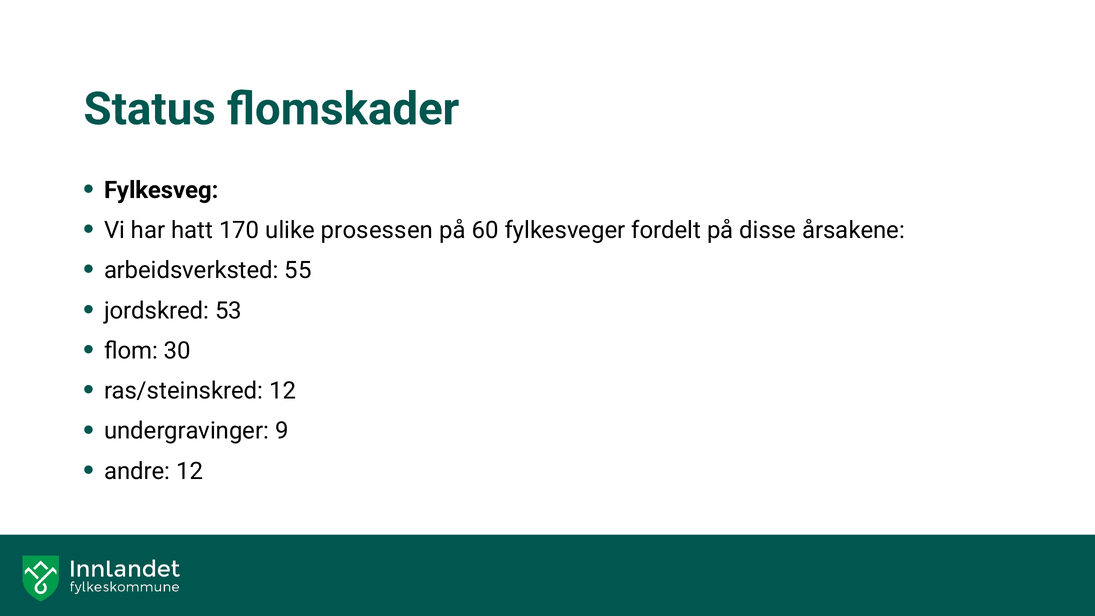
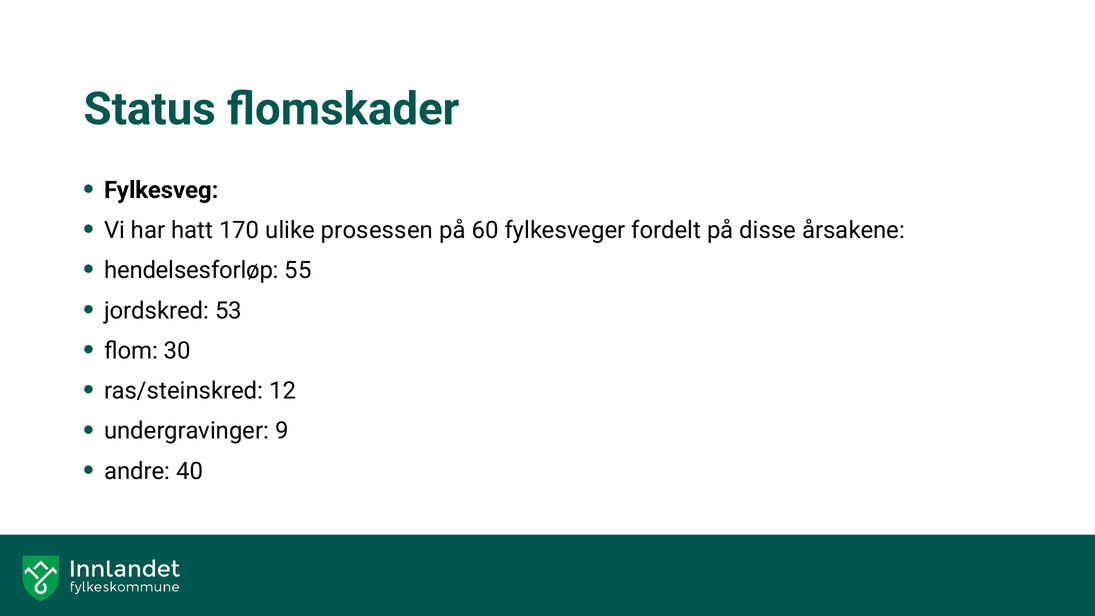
arbeidsverksted: arbeidsverksted -> hendelsesforløp
andre 12: 12 -> 40
